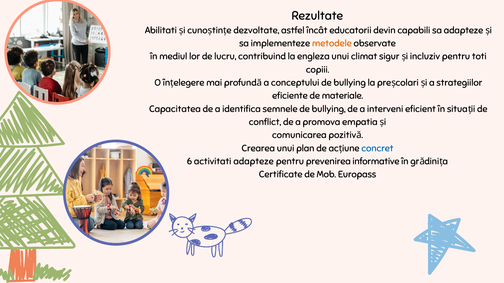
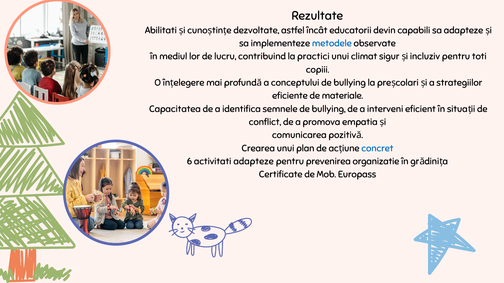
metodele colour: orange -> blue
engleza: engleza -> practici
informative: informative -> organizatie
